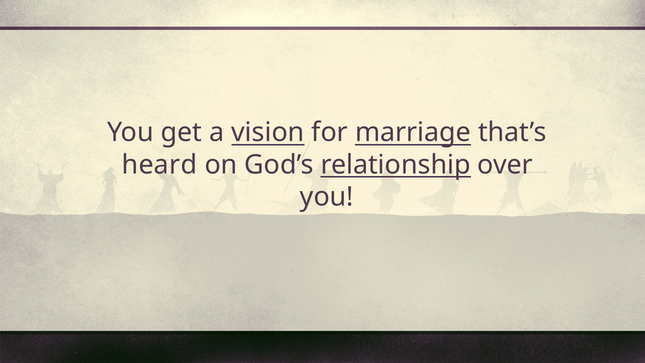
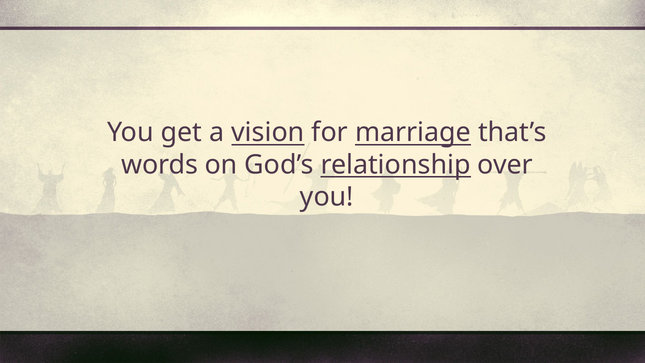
heard: heard -> words
